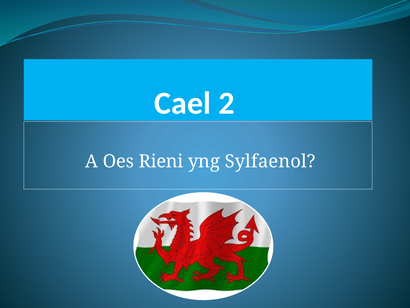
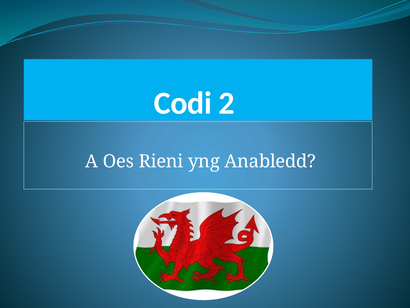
Cael: Cael -> Codi
Sylfaenol: Sylfaenol -> Anabledd
